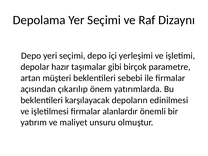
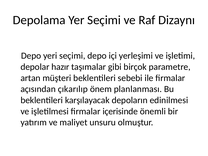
yatırımlarda: yatırımlarda -> planlanması
alanlardır: alanlardır -> içerisinde
